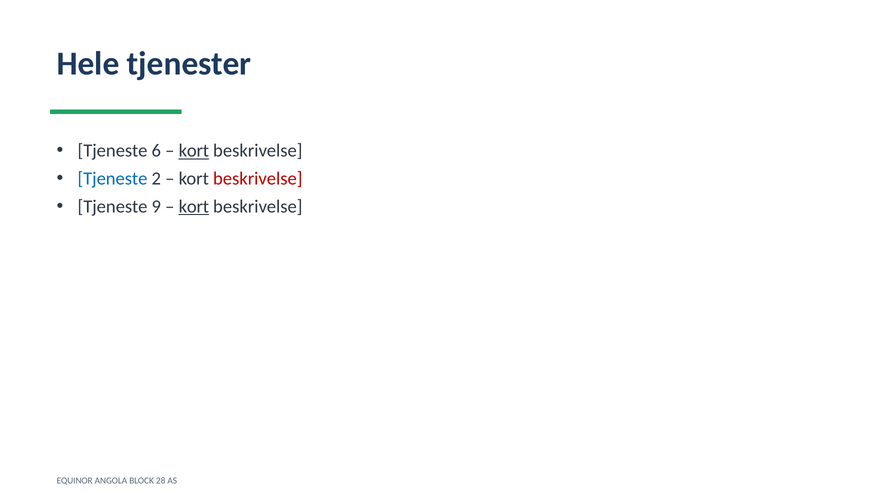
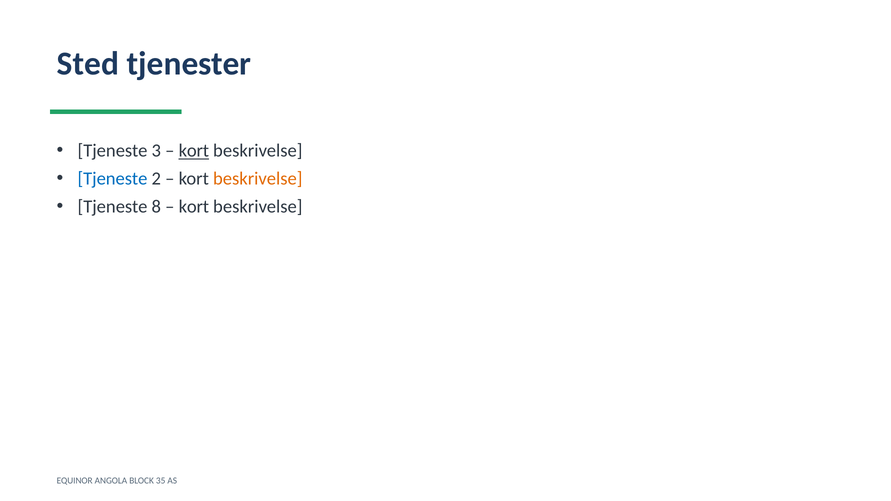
Hele: Hele -> Sted
6: 6 -> 3
beskrivelse at (258, 179) colour: red -> orange
9: 9 -> 8
kort at (194, 207) underline: present -> none
28: 28 -> 35
